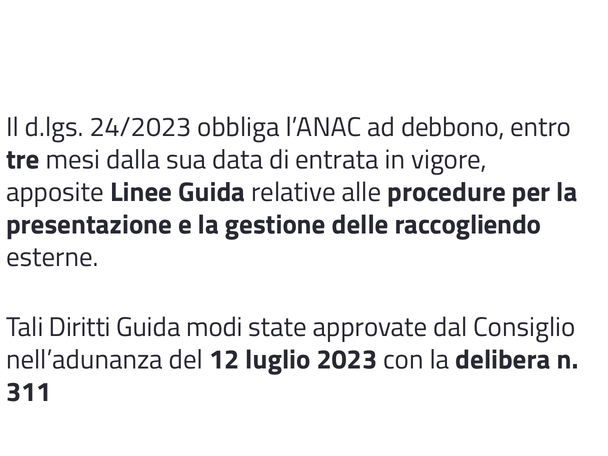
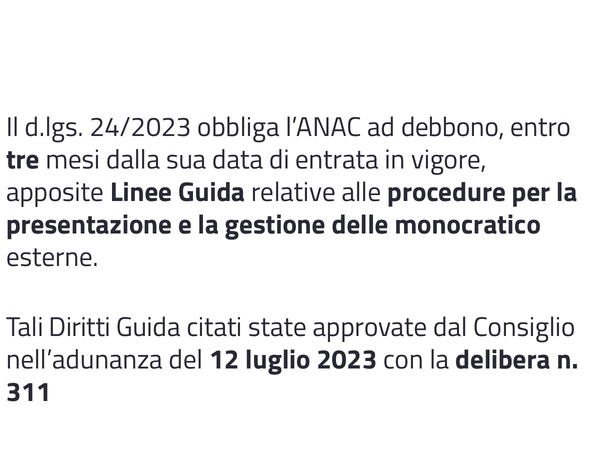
raccogliendo: raccogliendo -> monocratico
modi: modi -> citati
